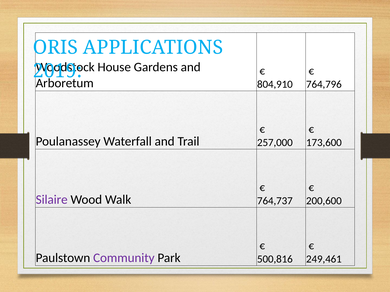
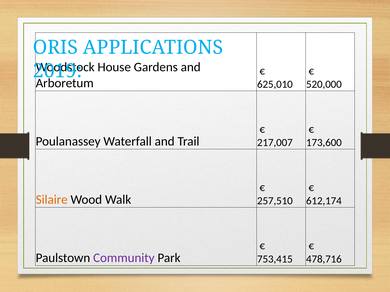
804,910: 804,910 -> 625,010
764,796: 764,796 -> 520,000
257,000: 257,000 -> 217,007
Silaire colour: purple -> orange
764,737: 764,737 -> 257,510
200,600: 200,600 -> 612,174
500,816: 500,816 -> 753,415
249,461: 249,461 -> 478,716
